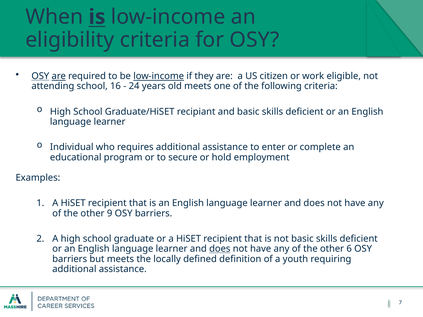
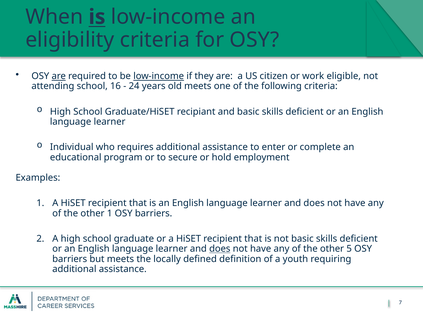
OSY at (40, 76) underline: present -> none
other 9: 9 -> 1
6: 6 -> 5
